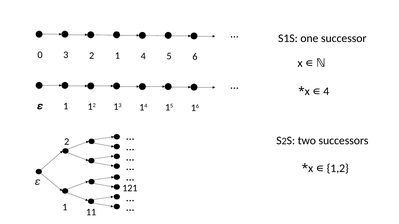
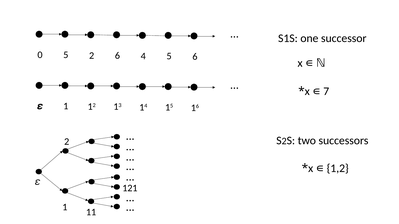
0 3: 3 -> 5
1 at (117, 56): 1 -> 6
x 4: 4 -> 7
